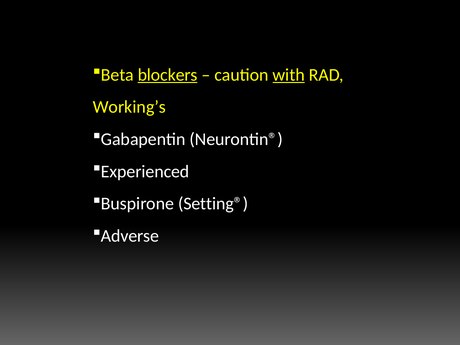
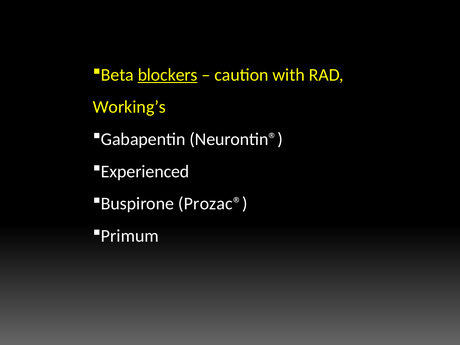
with underline: present -> none
Setting®: Setting® -> Prozac®
Adverse: Adverse -> Primum
